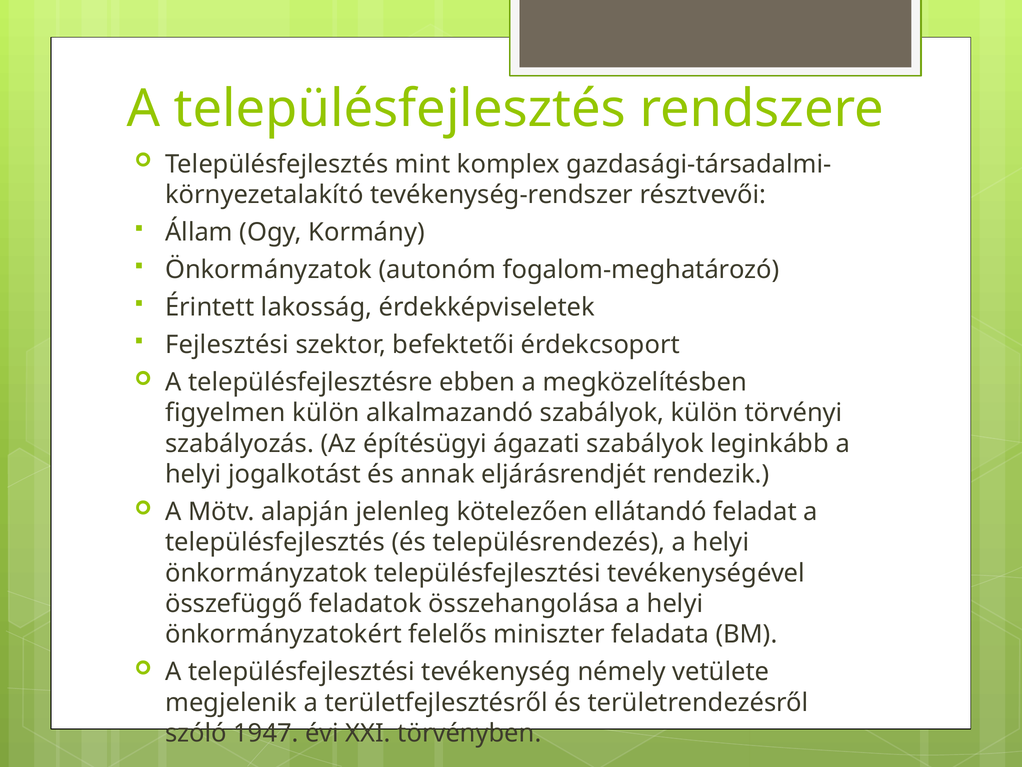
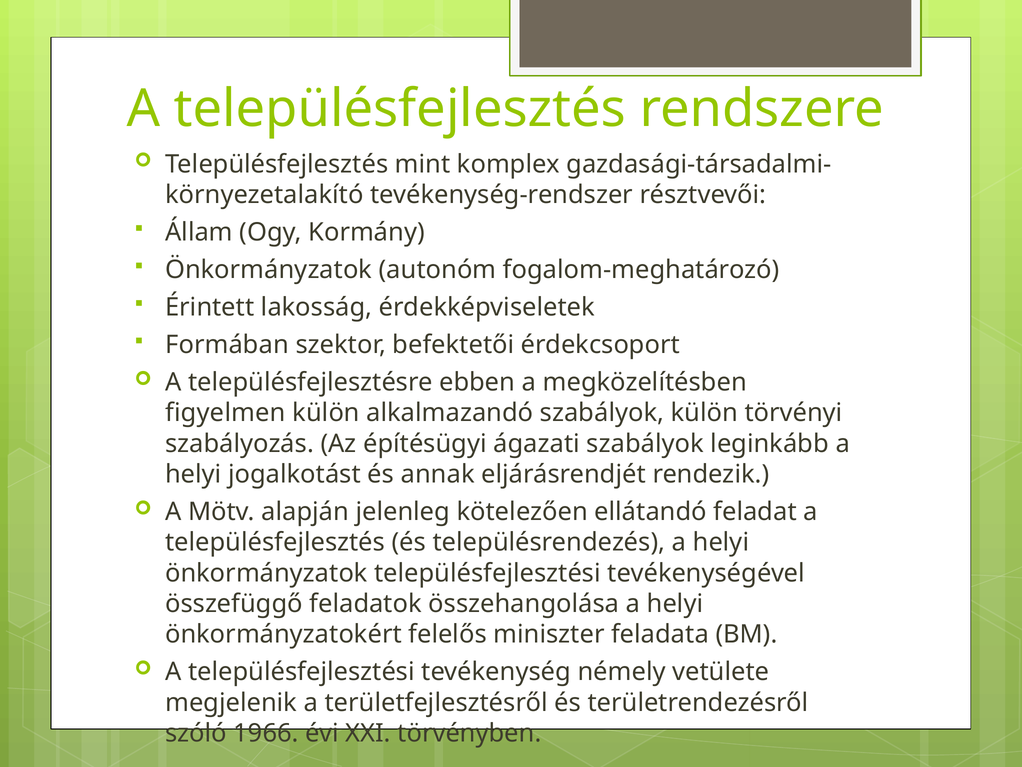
Fejlesztési: Fejlesztési -> Formában
1947: 1947 -> 1966
